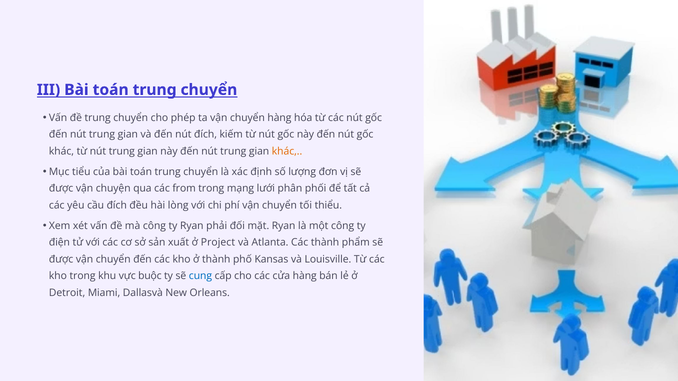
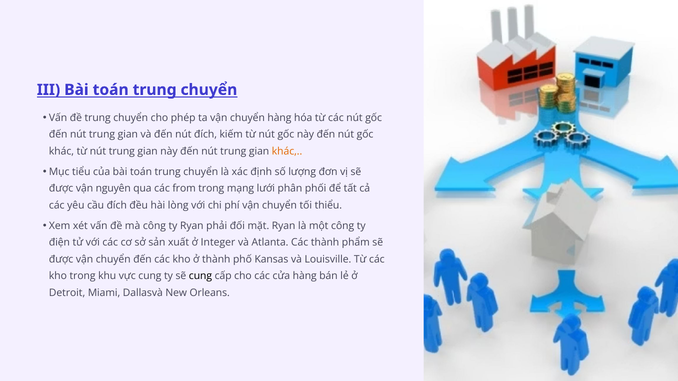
chuyện: chuyện -> nguyên
Project: Project -> Integer
vực buộc: buộc -> cung
cung at (200, 276) colour: blue -> black
